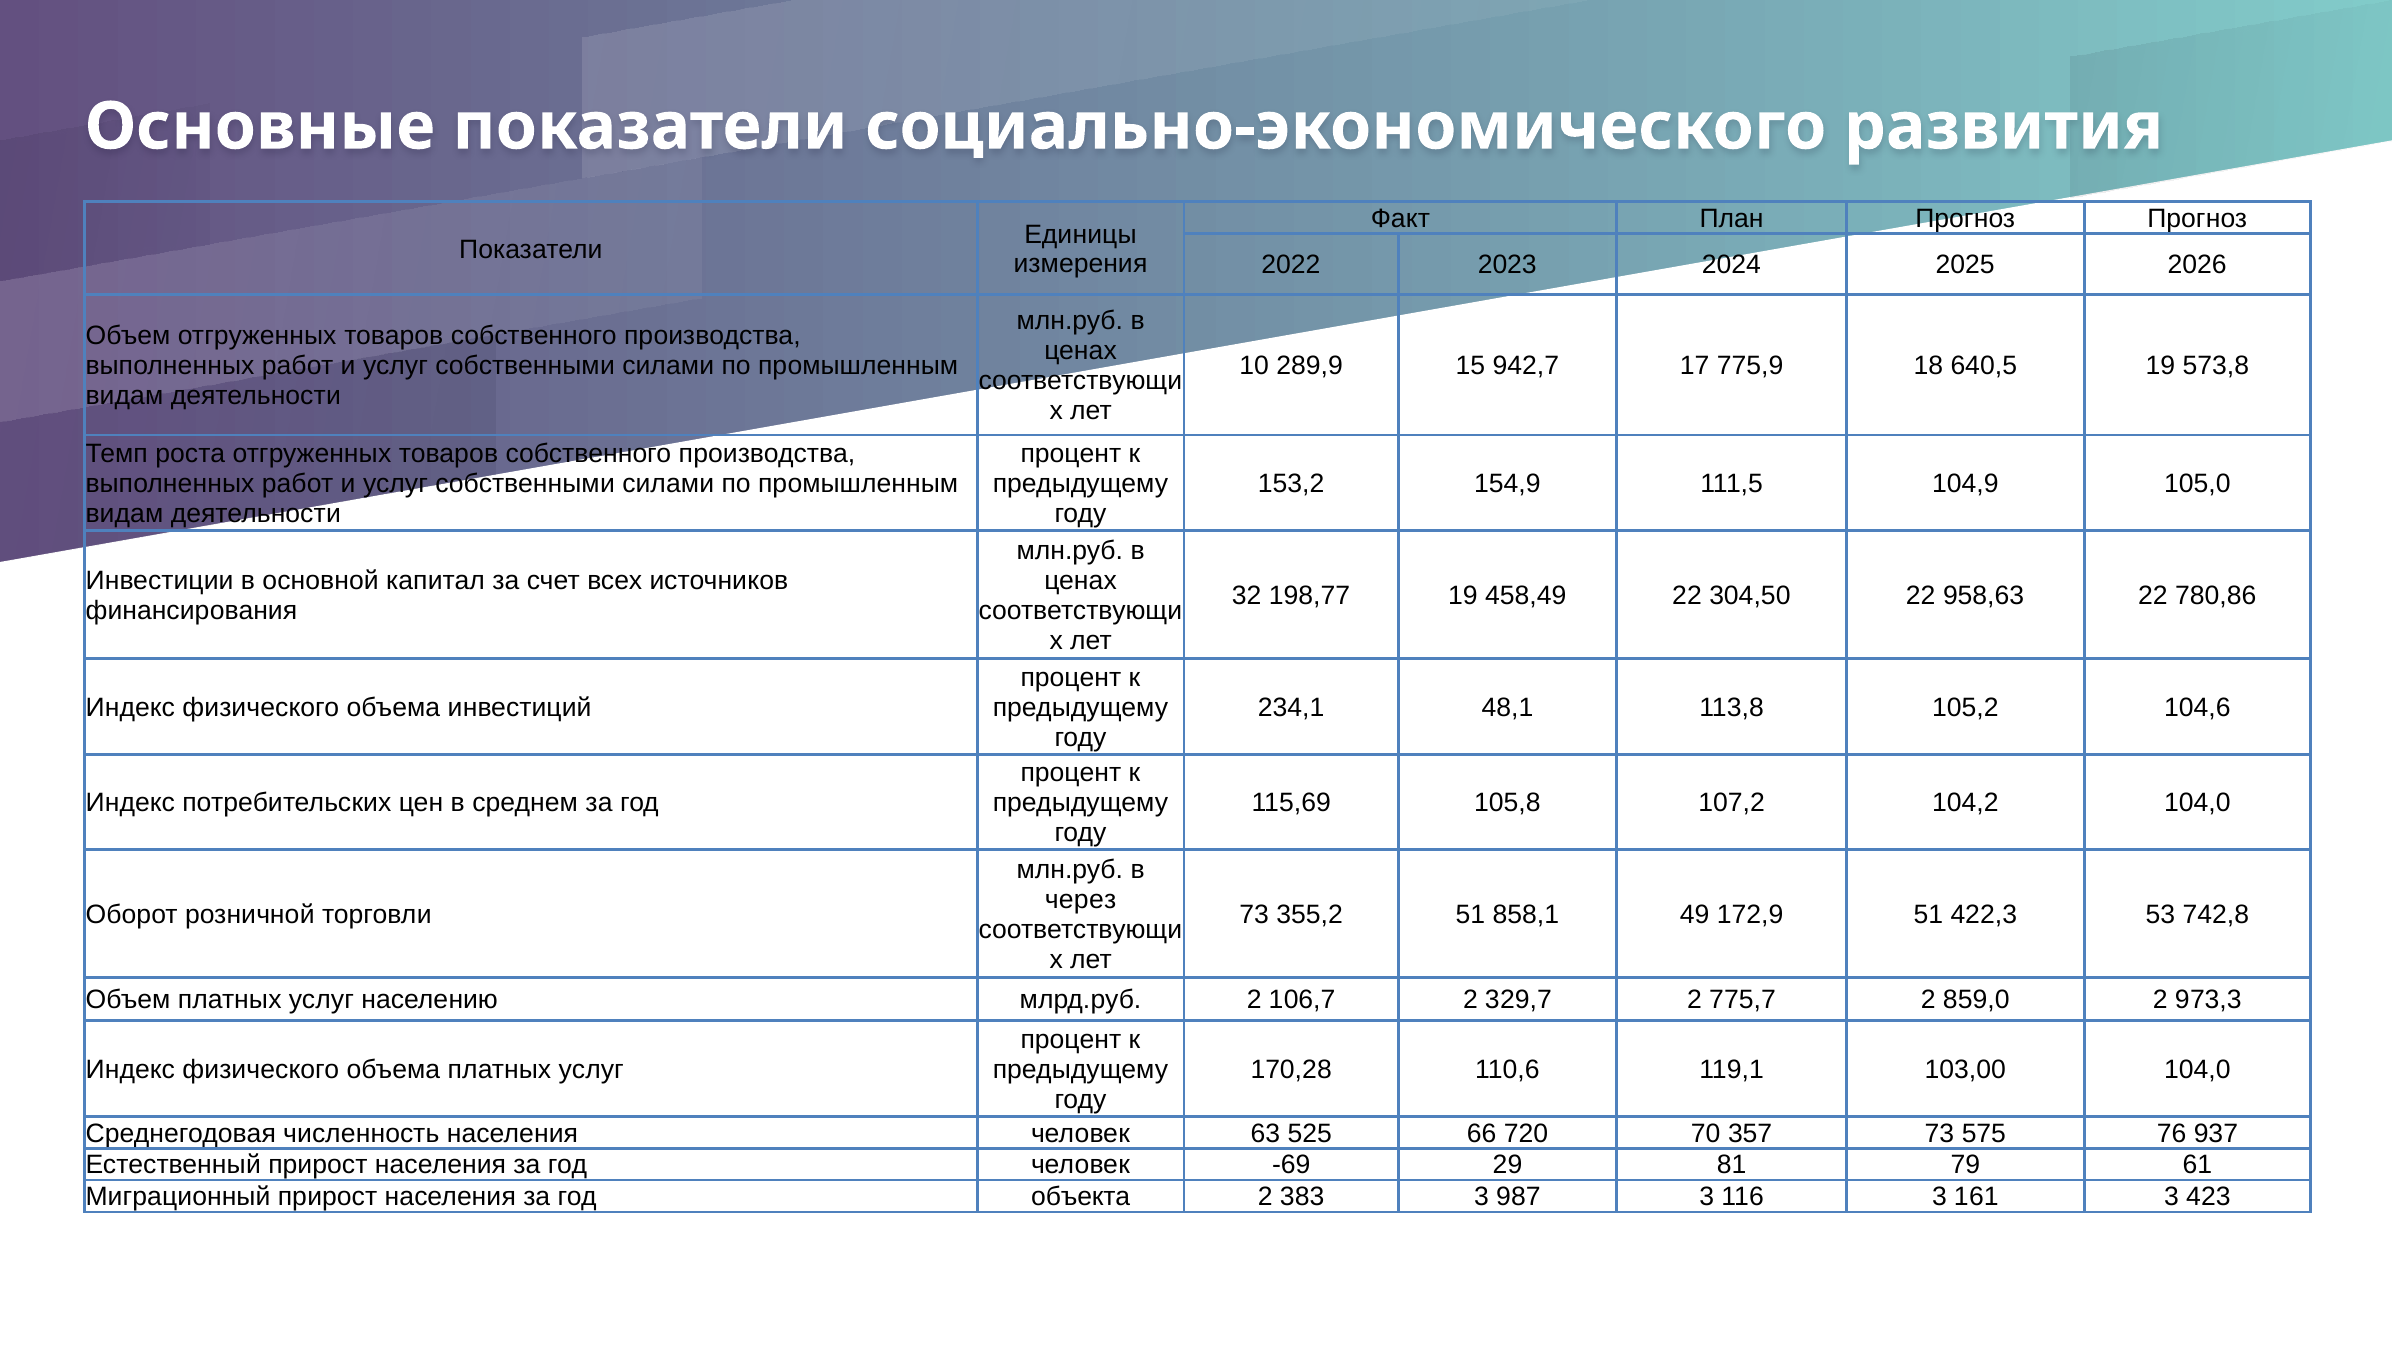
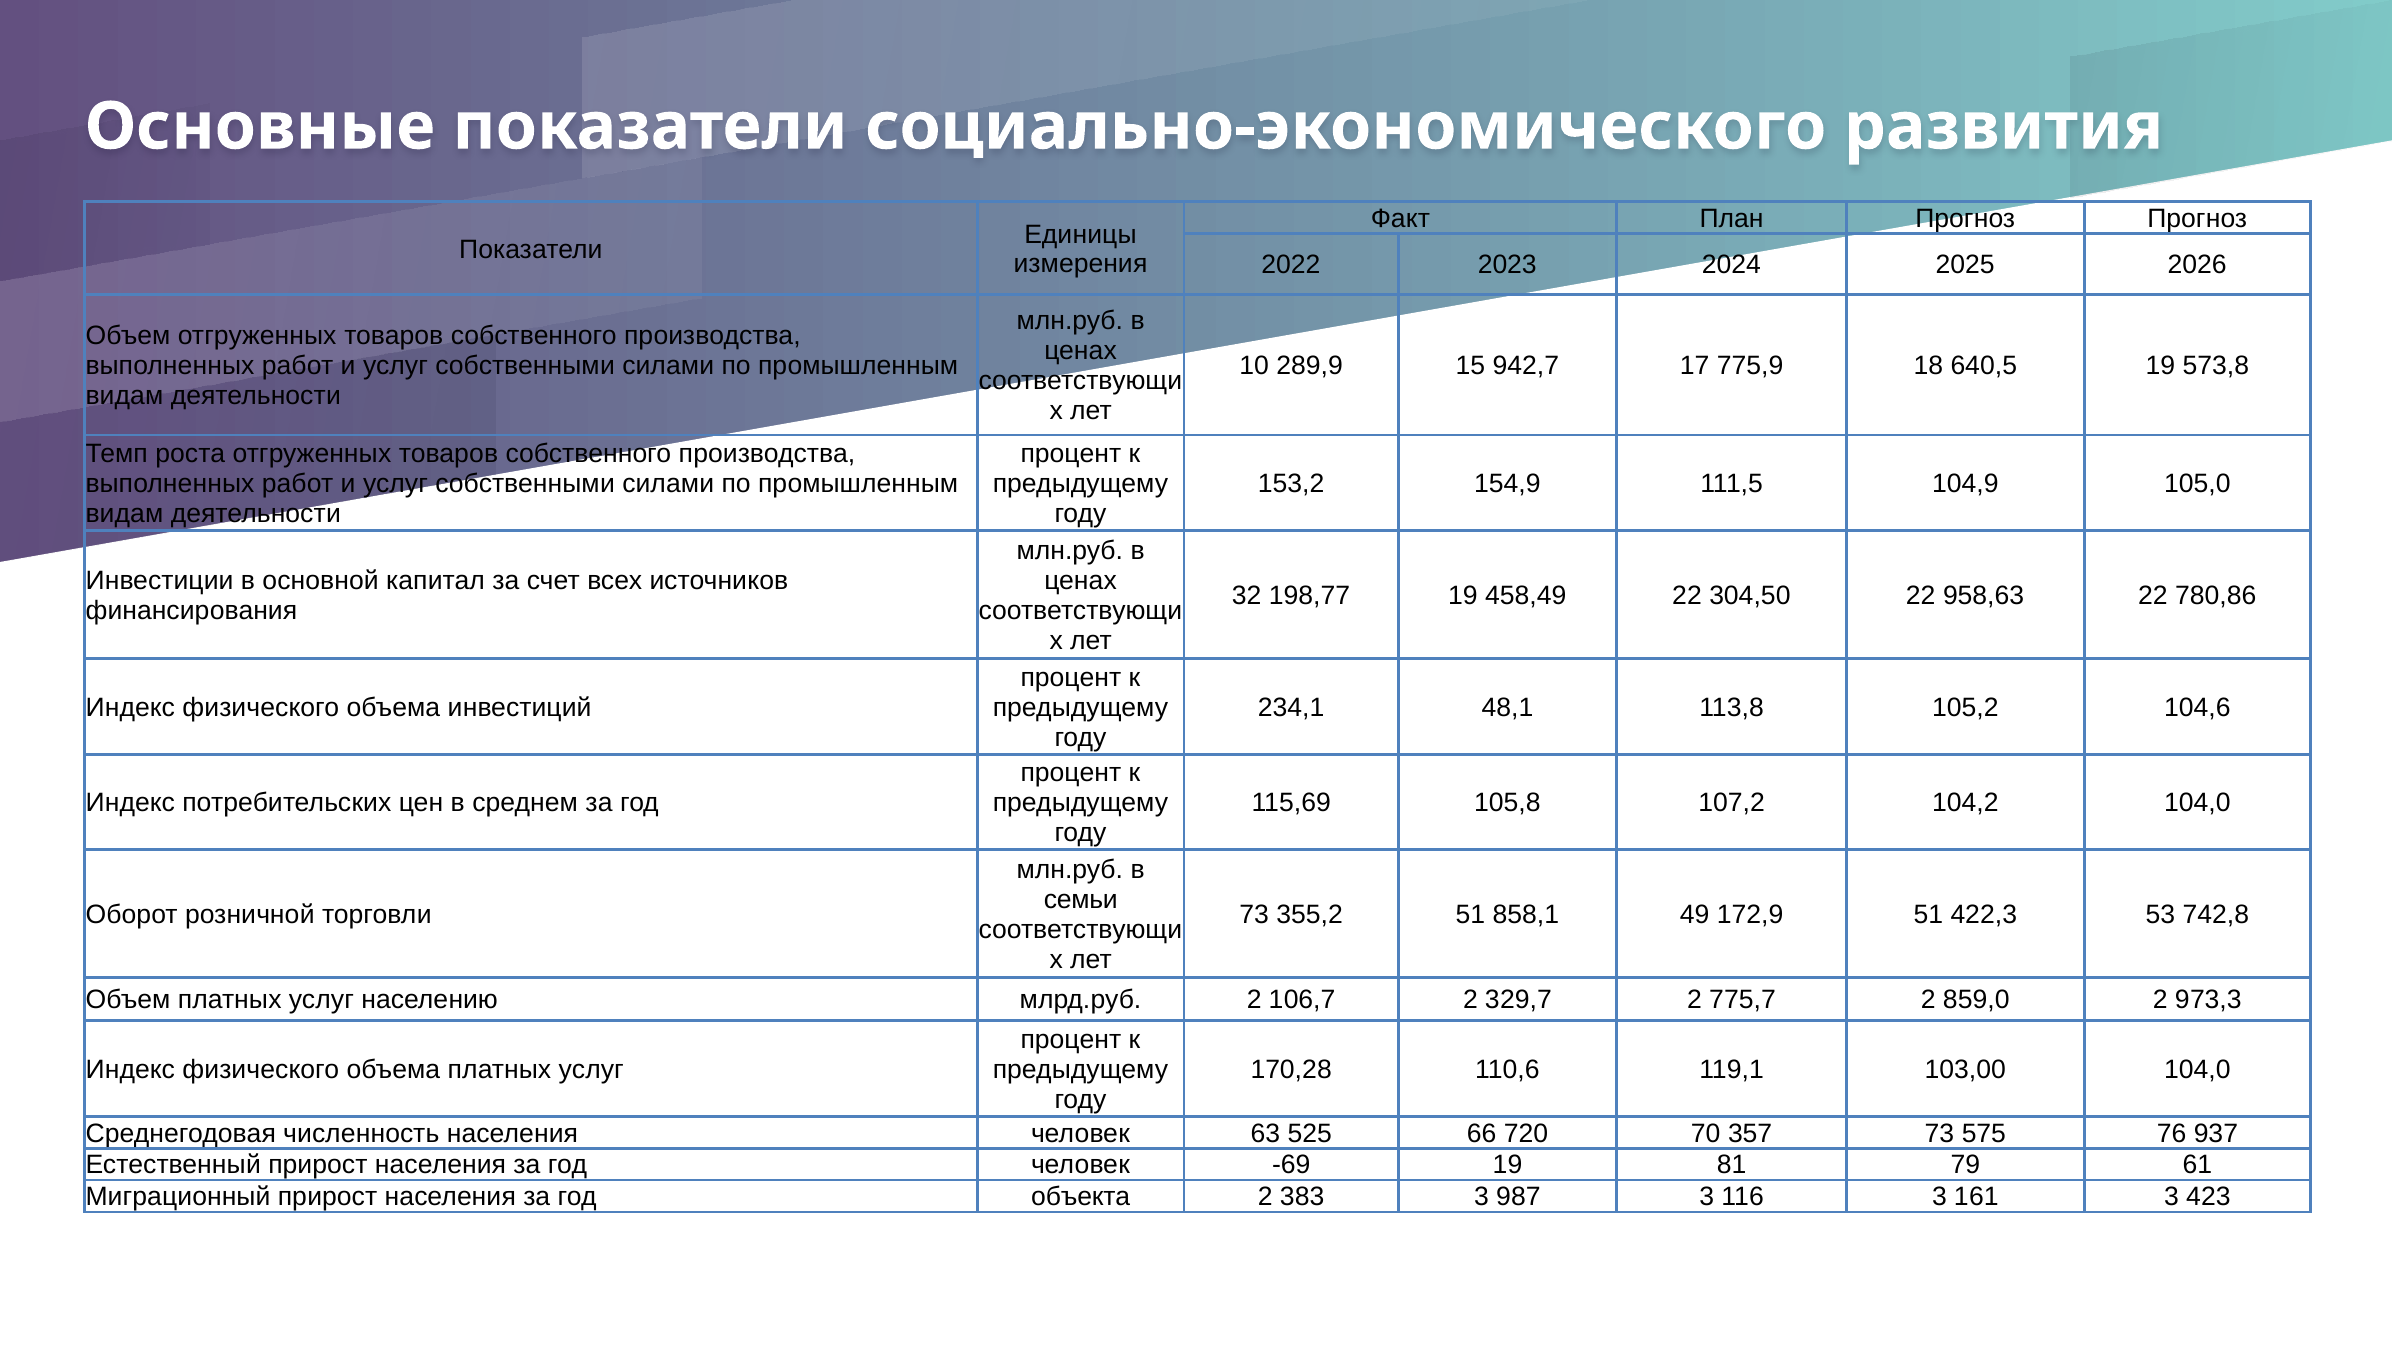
через: через -> семьи
-69 29: 29 -> 19
